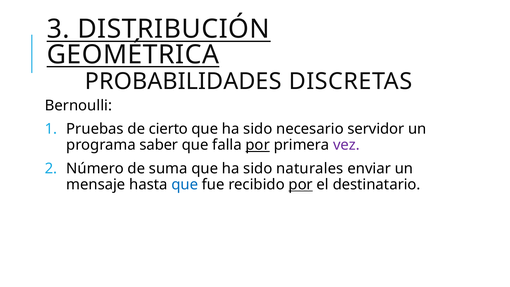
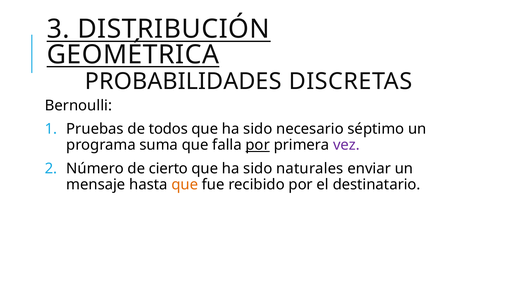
cierto: cierto -> todos
servidor: servidor -> séptimo
saber: saber -> suma
suma: suma -> cierto
que at (185, 184) colour: blue -> orange
por at (301, 184) underline: present -> none
